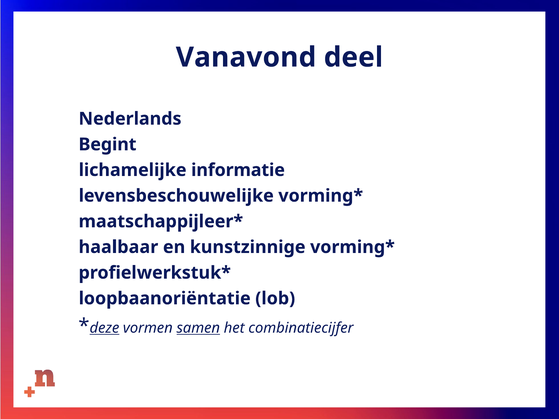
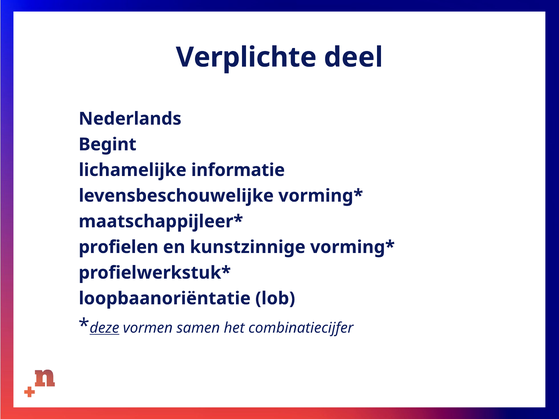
Vanavond: Vanavond -> Verplichte
haalbaar: haalbaar -> profielen
samen underline: present -> none
